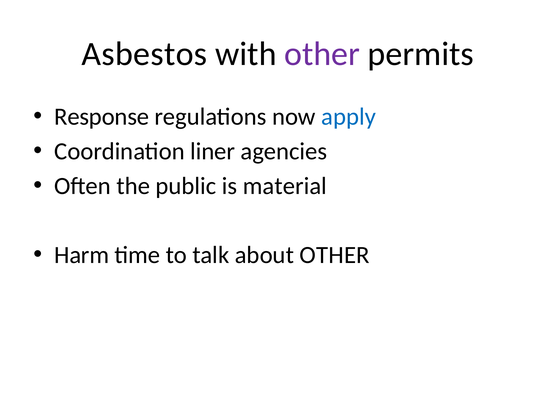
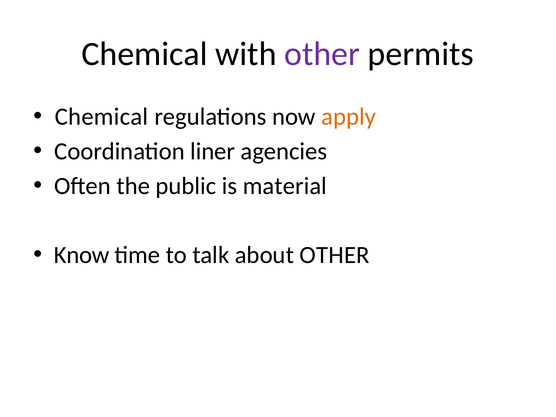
Asbestos at (144, 54): Asbestos -> Chemical
Response at (102, 117): Response -> Chemical
apply colour: blue -> orange
Harm: Harm -> Know
